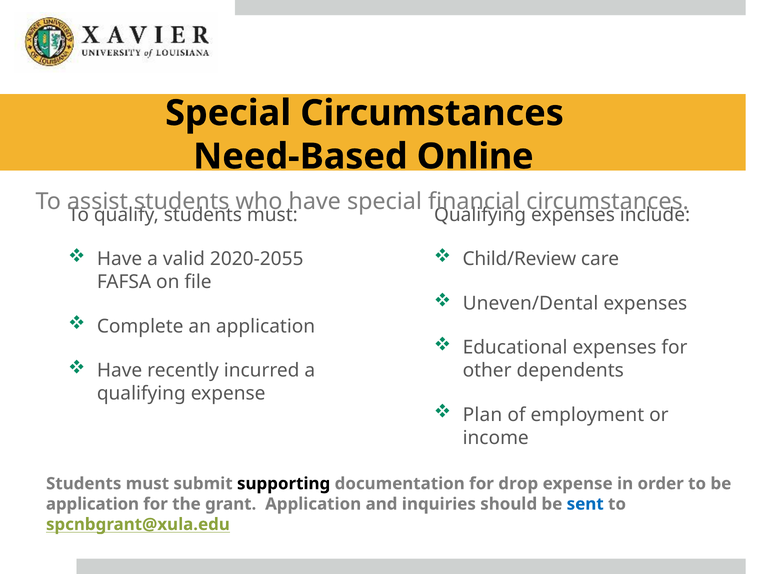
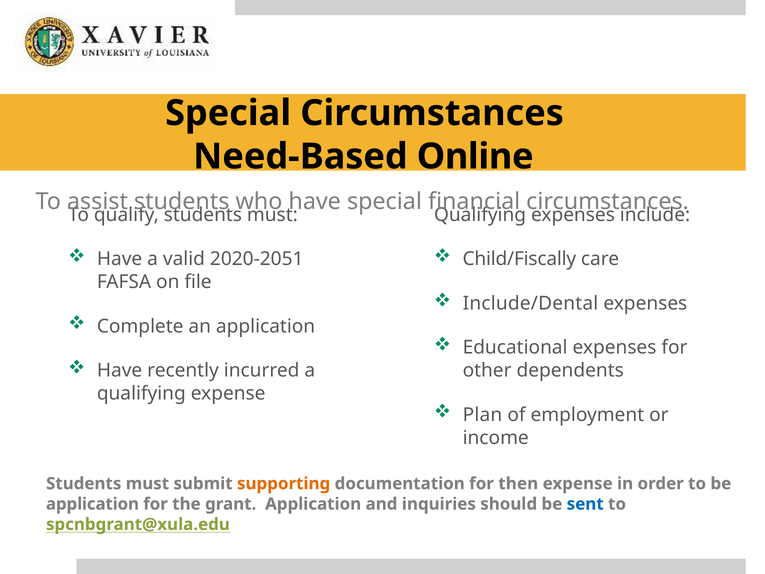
2020-2055: 2020-2055 -> 2020-2051
Child/Review: Child/Review -> Child/Fiscally
Uneven/Dental: Uneven/Dental -> Include/Dental
supporting colour: black -> orange
drop: drop -> then
